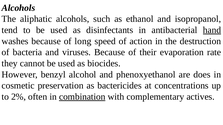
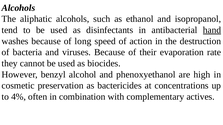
does: does -> high
2%: 2% -> 4%
combination underline: present -> none
